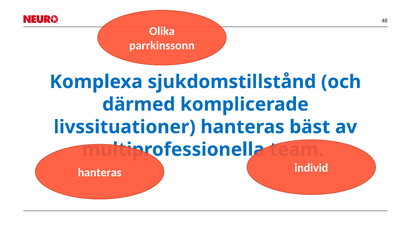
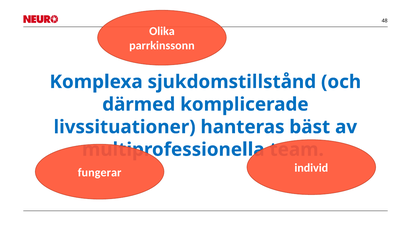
hanteras at (100, 173): hanteras -> fungerar
